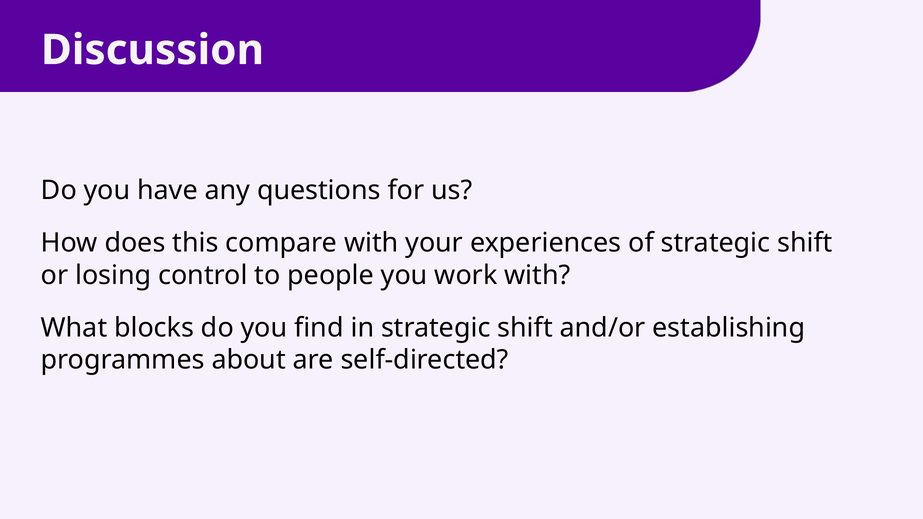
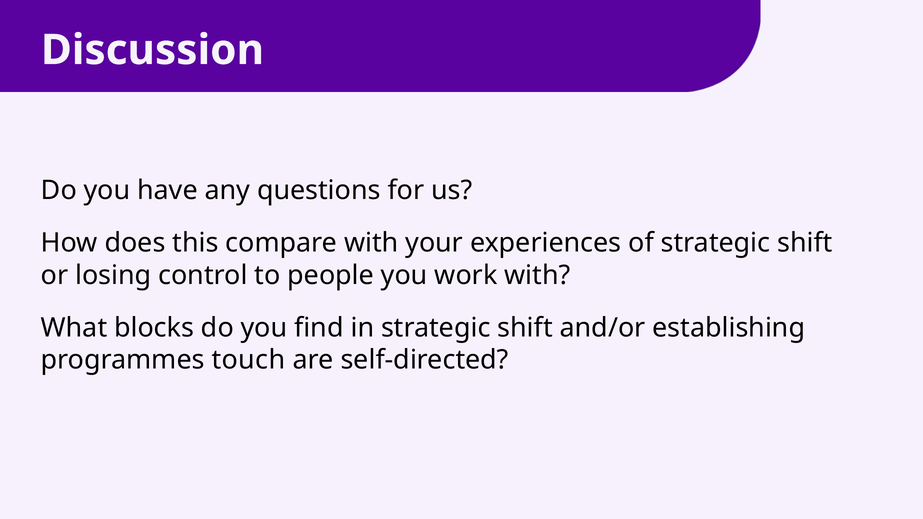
about: about -> touch
